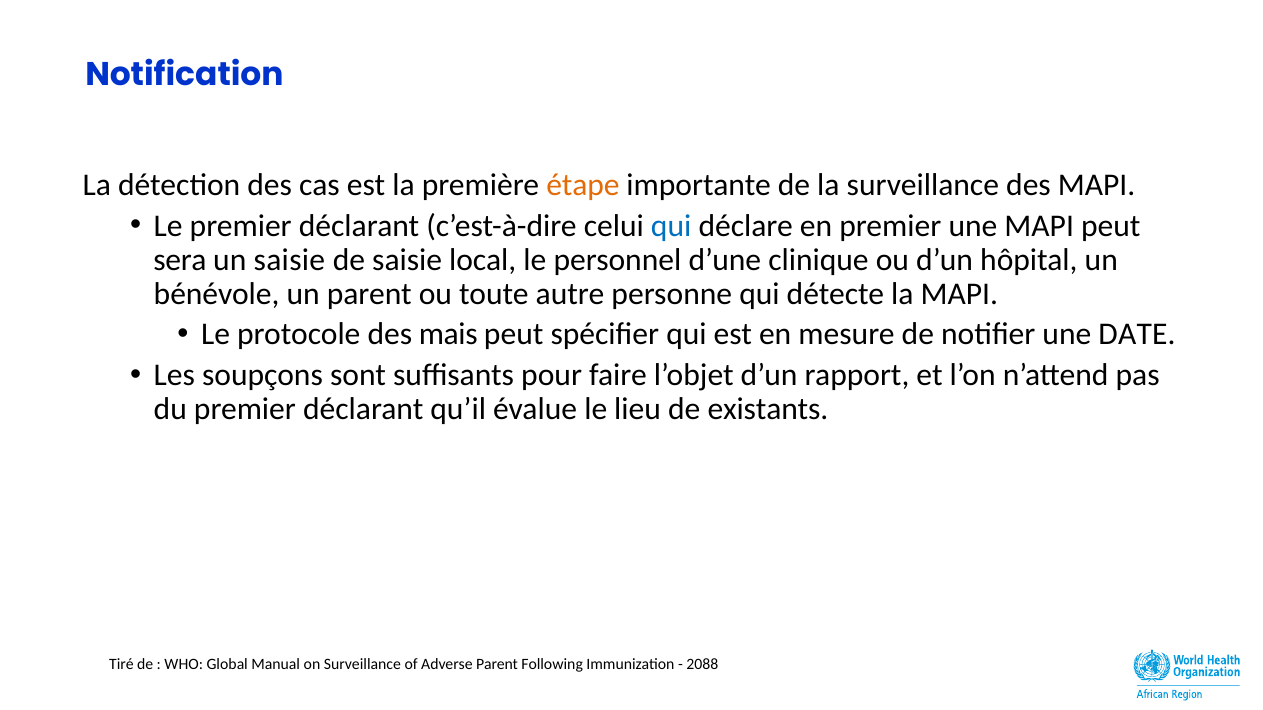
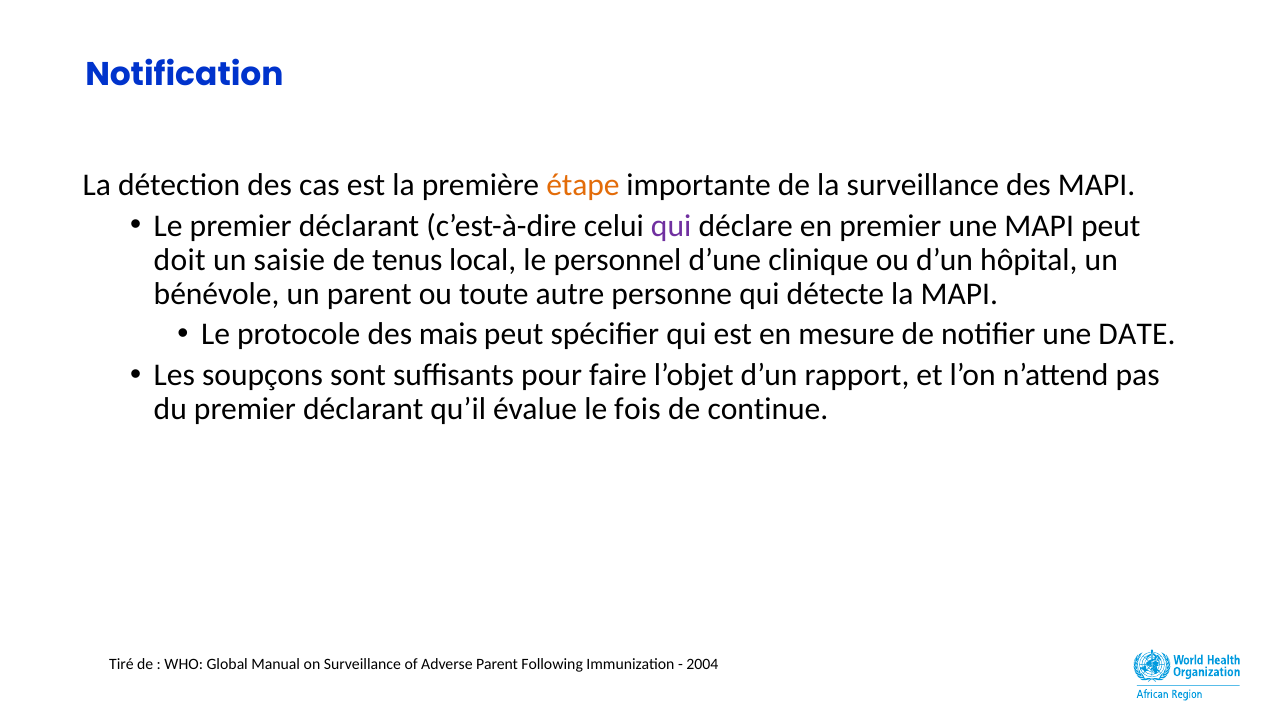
qui at (671, 226) colour: blue -> purple
sera: sera -> doit
de saisie: saisie -> tenus
lieu: lieu -> fois
existants: existants -> continue
2088: 2088 -> 2004
